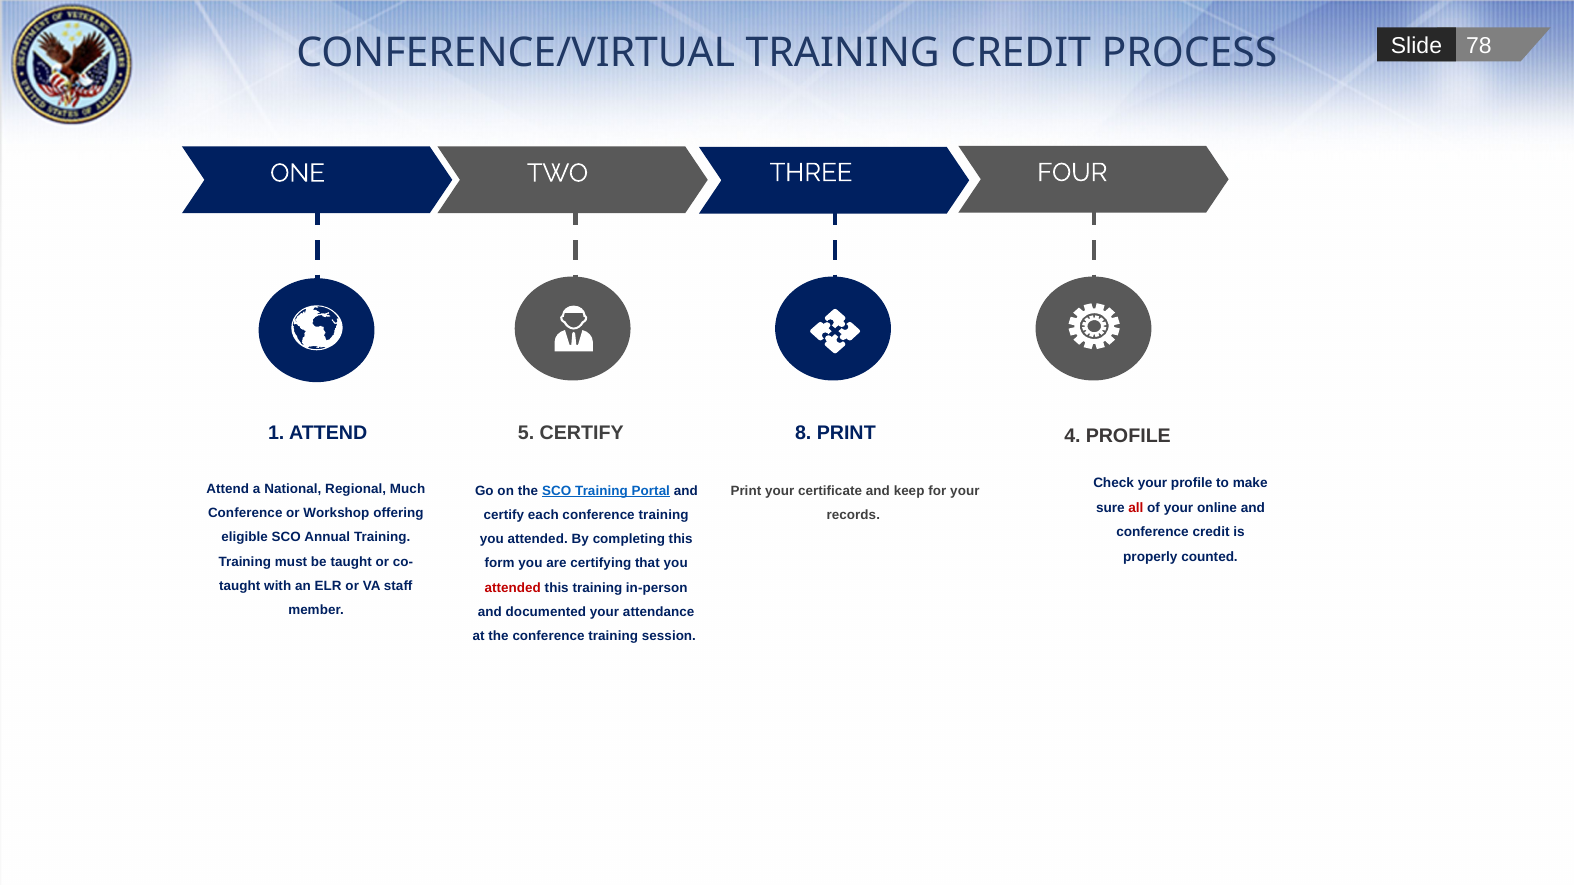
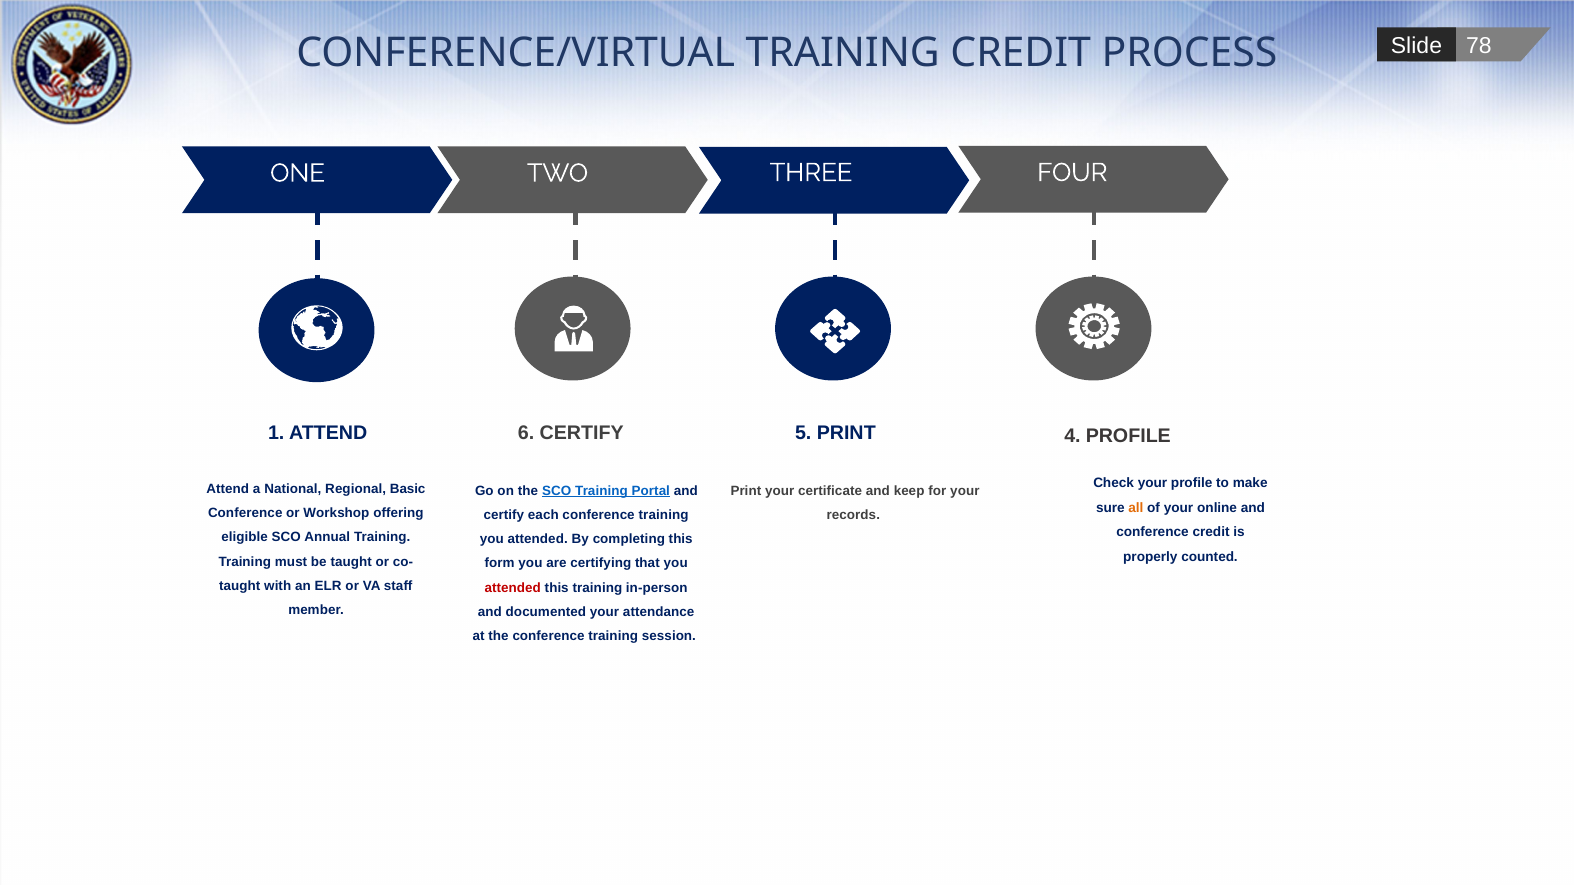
5: 5 -> 6
8: 8 -> 5
Much: Much -> Basic
all colour: red -> orange
